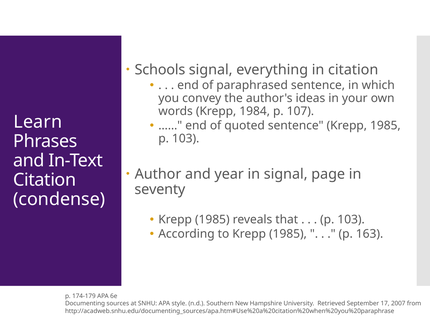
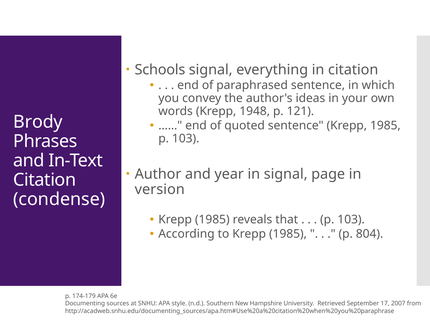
1984: 1984 -> 1948
107: 107 -> 121
Learn: Learn -> Brody
seventy: seventy -> version
163: 163 -> 804
